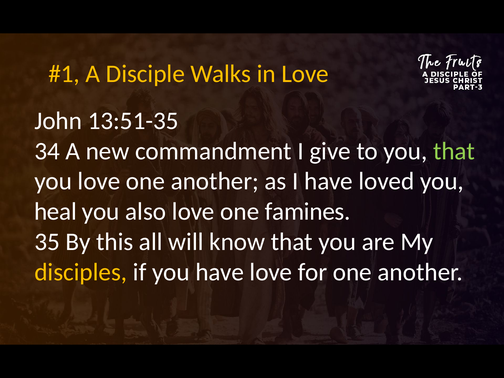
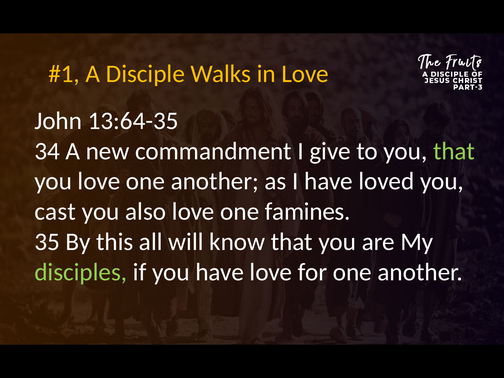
13:51-35: 13:51-35 -> 13:64-35
heal: heal -> cast
disciples colour: yellow -> light green
